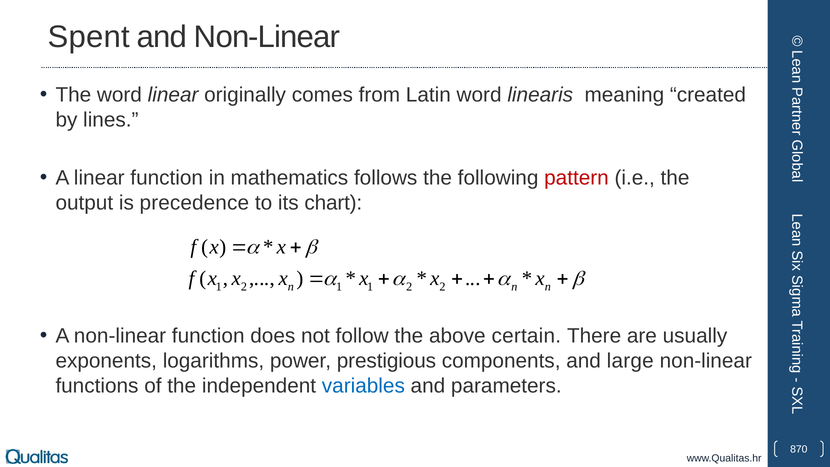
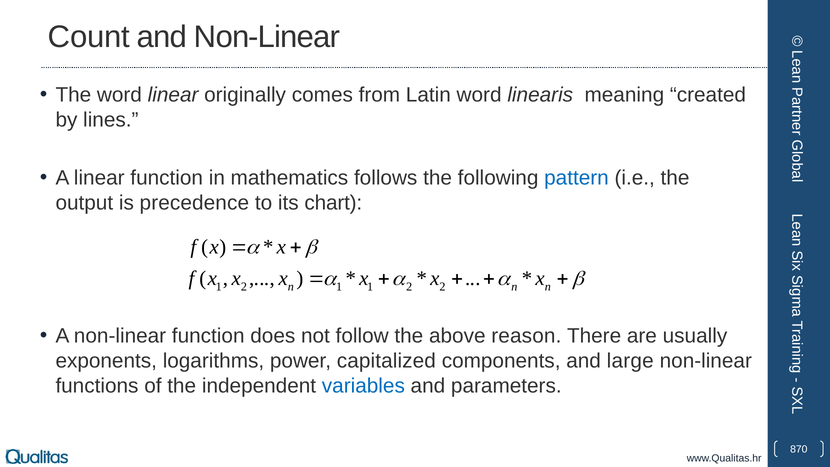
Spent: Spent -> Count
pattern colour: red -> blue
certain: certain -> reason
prestigious: prestigious -> capitalized
